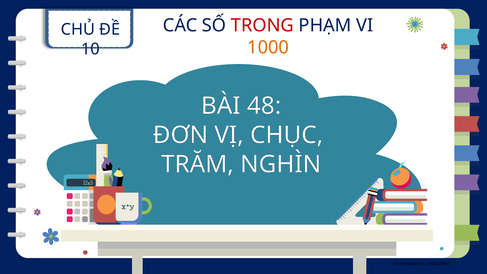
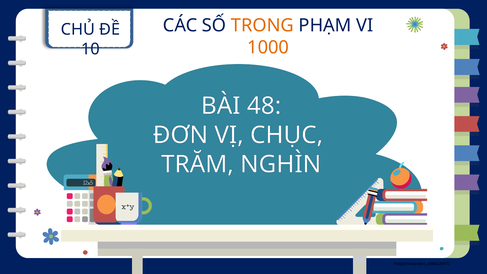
TRONG colour: red -> orange
